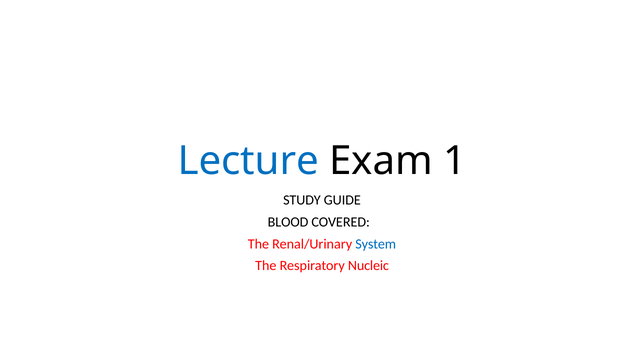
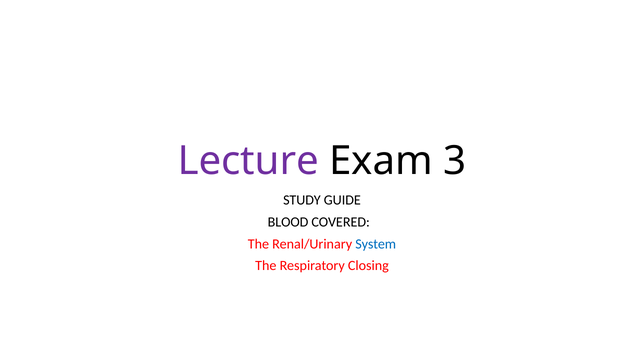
Lecture colour: blue -> purple
1: 1 -> 3
Nucleic: Nucleic -> Closing
